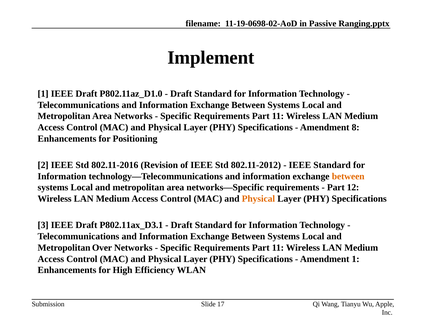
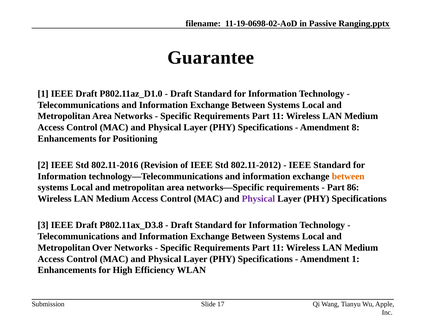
Implement: Implement -> Guarantee
12: 12 -> 86
Physical at (258, 199) colour: orange -> purple
P802.11ax_D3.1: P802.11ax_D3.1 -> P802.11ax_D3.8
